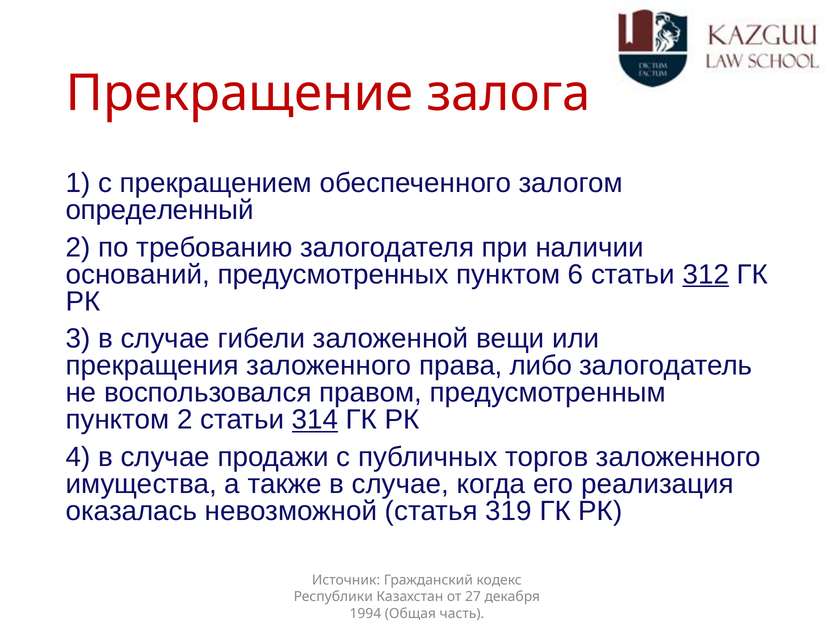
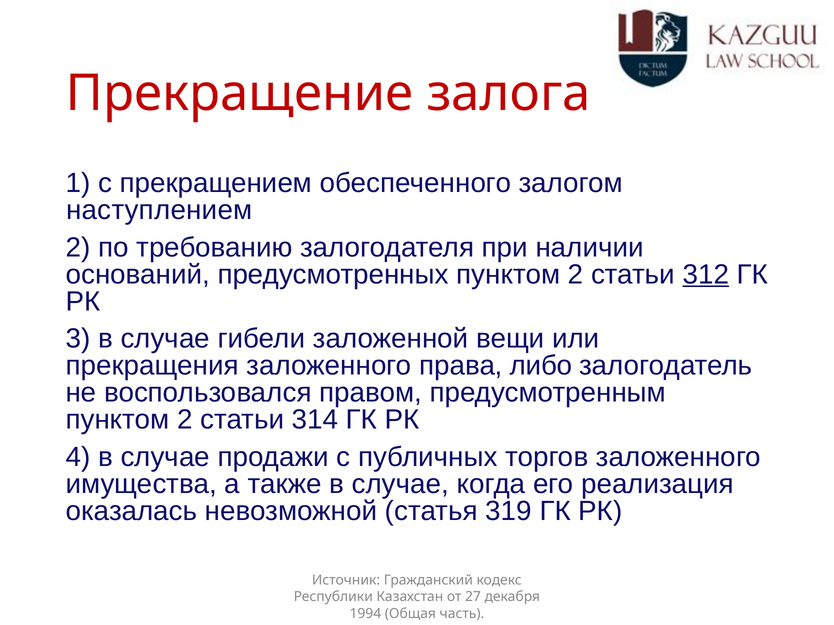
определенный: определенный -> наступлением
предусмотренных пунктом 6: 6 -> 2
314 underline: present -> none
